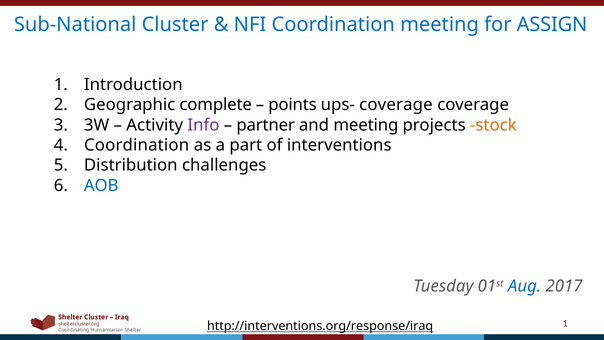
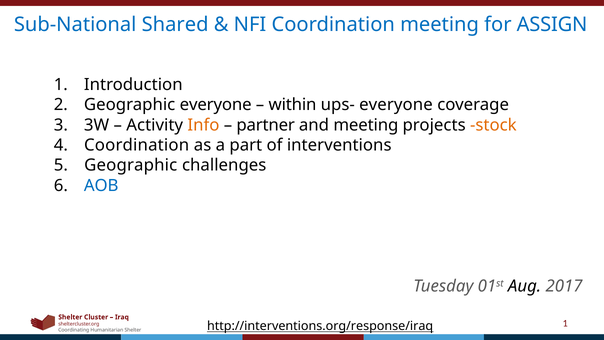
Sub-National Cluster: Cluster -> Shared
Geographic complete: complete -> everyone
points: points -> within
ups- coverage: coverage -> everyone
Info colour: purple -> orange
Distribution at (131, 165): Distribution -> Geographic
Aug colour: blue -> black
